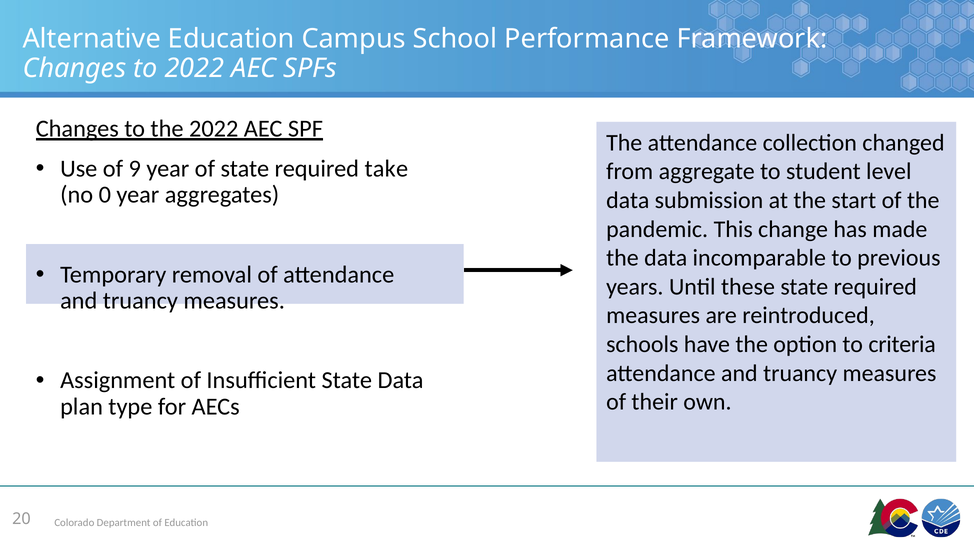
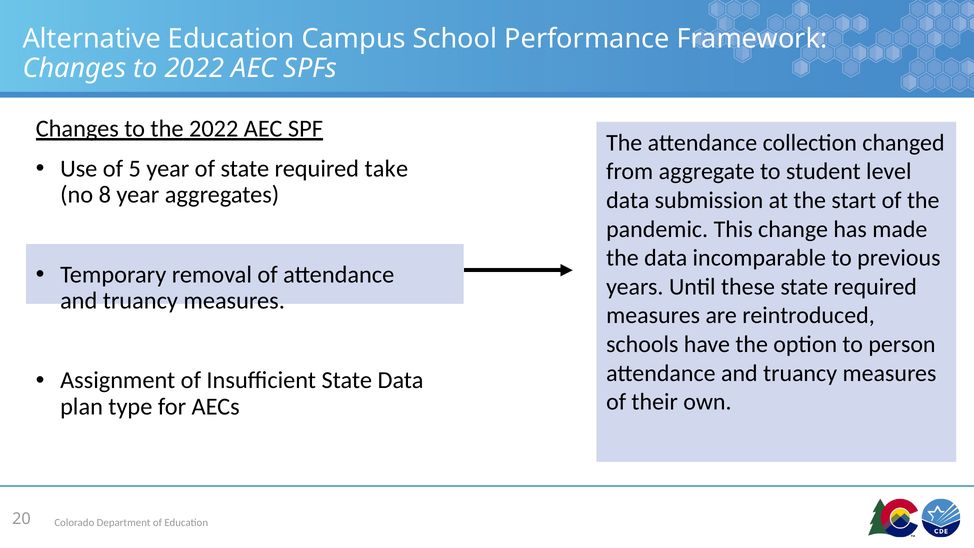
9: 9 -> 5
0: 0 -> 8
criteria: criteria -> person
